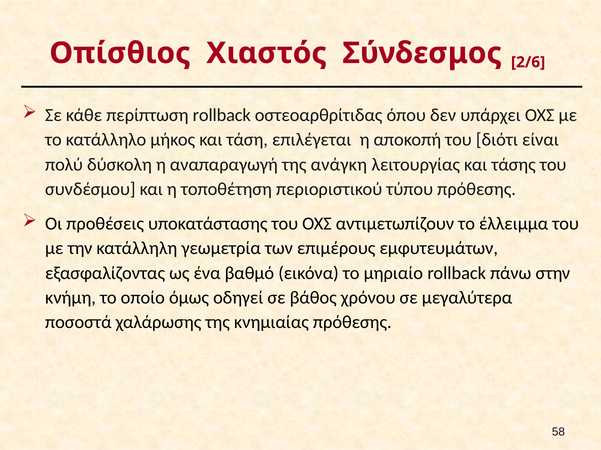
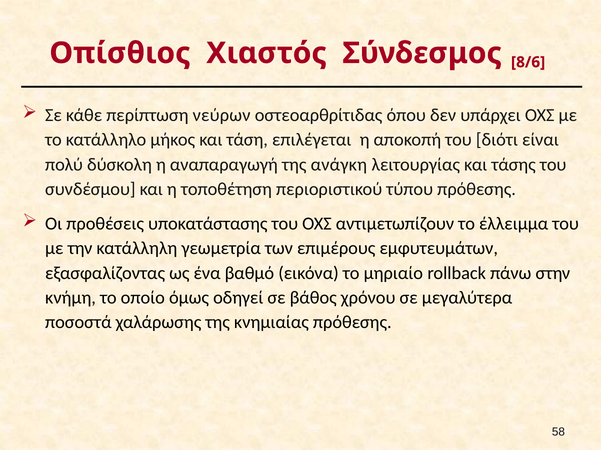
2/6: 2/6 -> 8/6
περίπτωση rollback: rollback -> νεύρων
